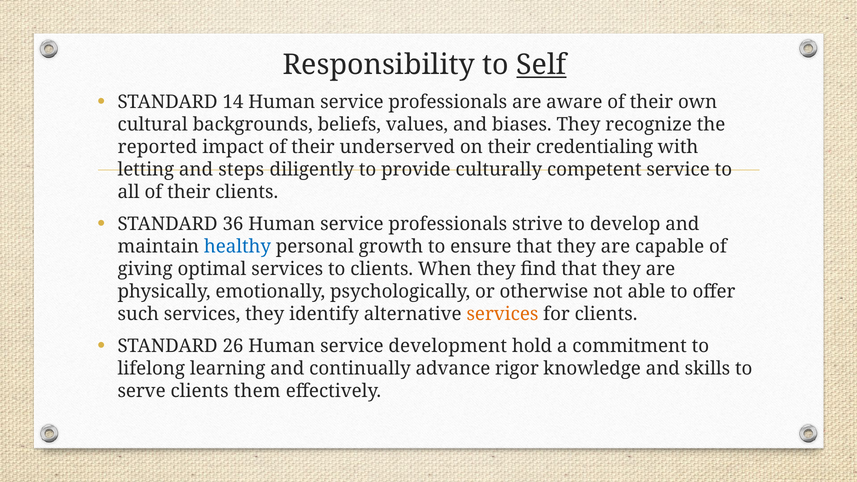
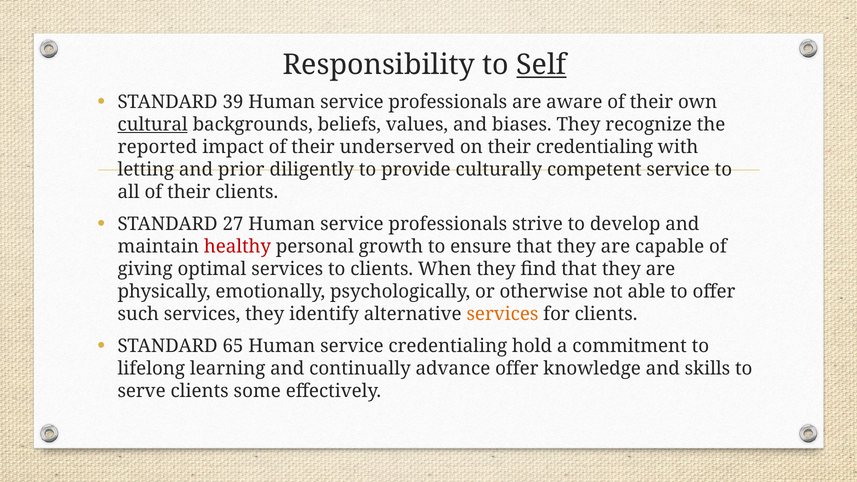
14: 14 -> 39
cultural underline: none -> present
steps: steps -> prior
36: 36 -> 27
healthy colour: blue -> red
26: 26 -> 65
service development: development -> credentialing
advance rigor: rigor -> offer
them: them -> some
